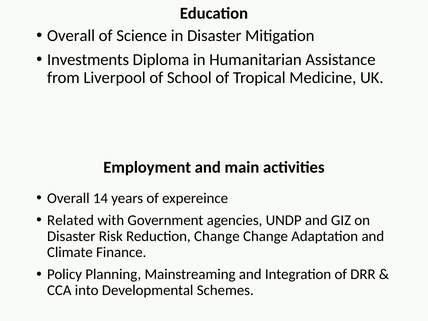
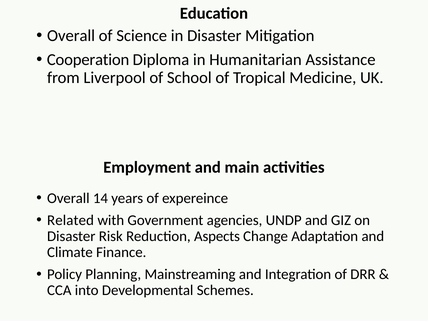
Investments: Investments -> Cooperation
Reduction Change: Change -> Aspects
